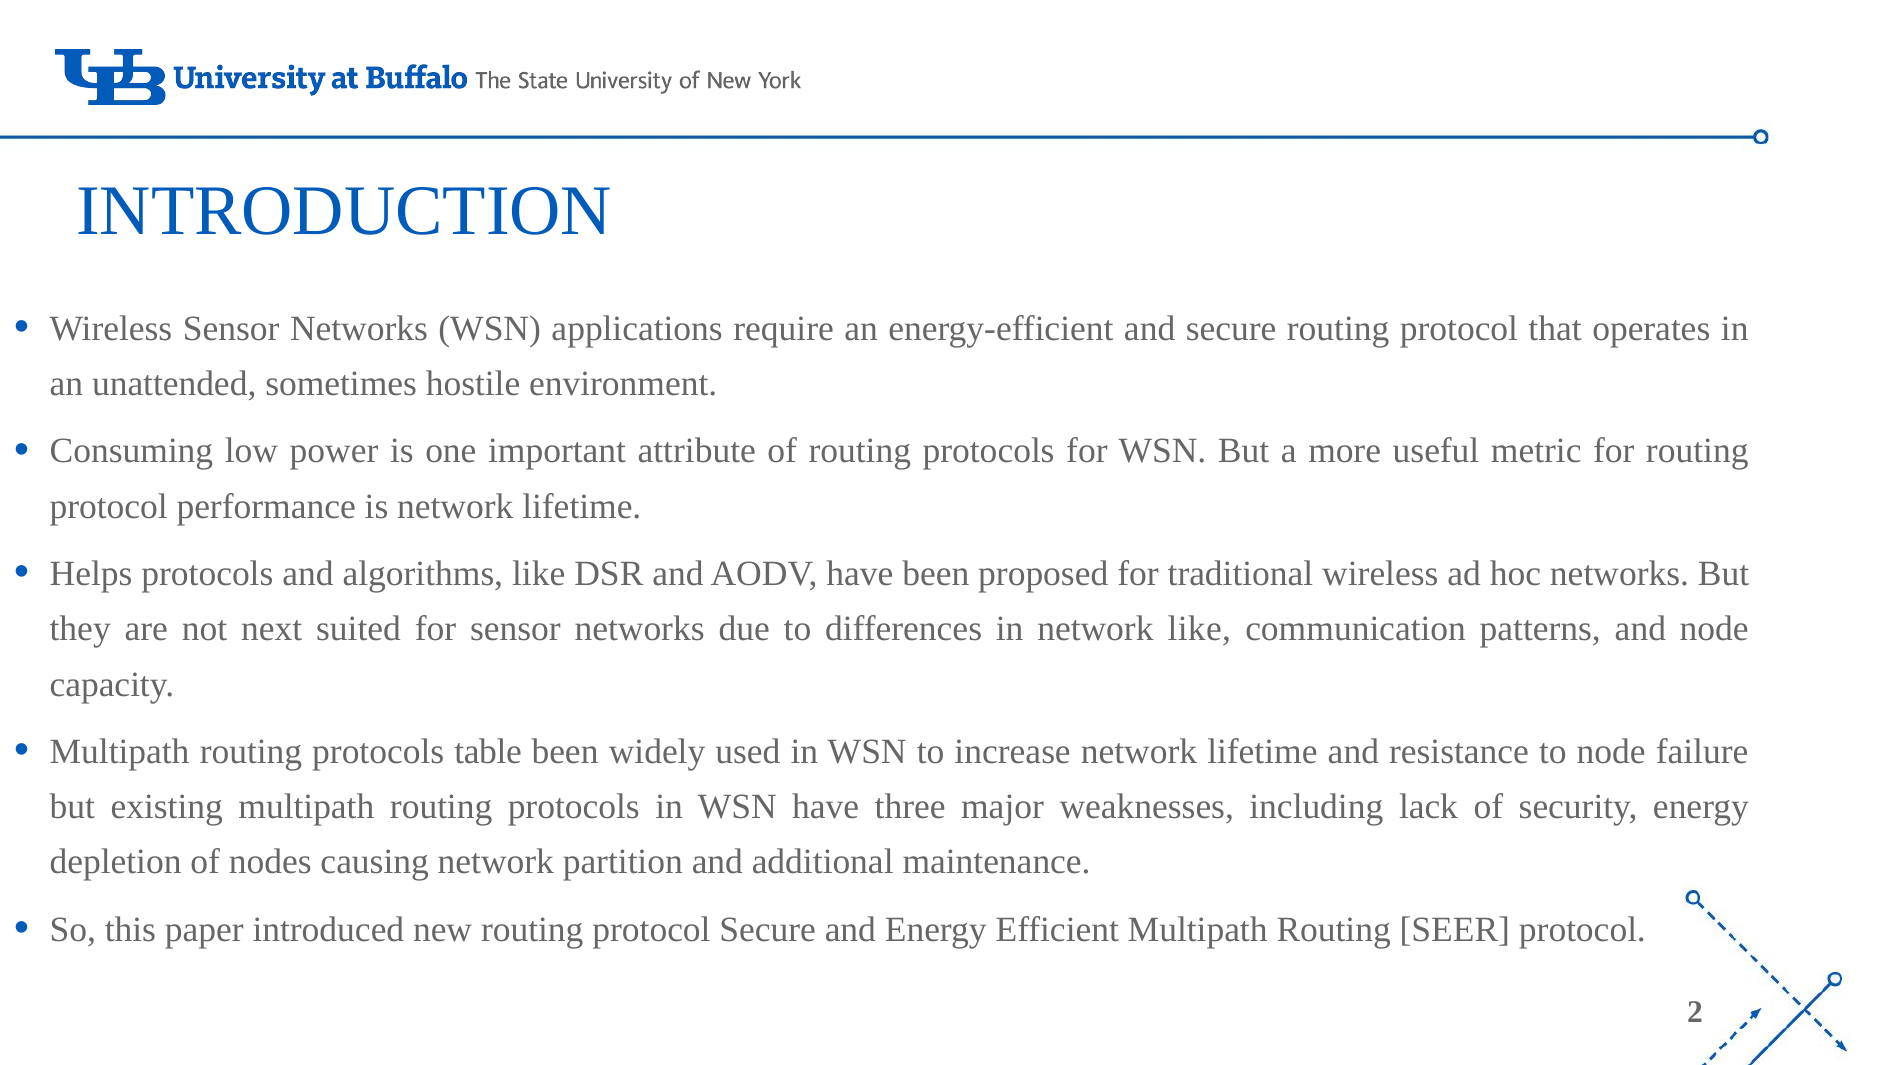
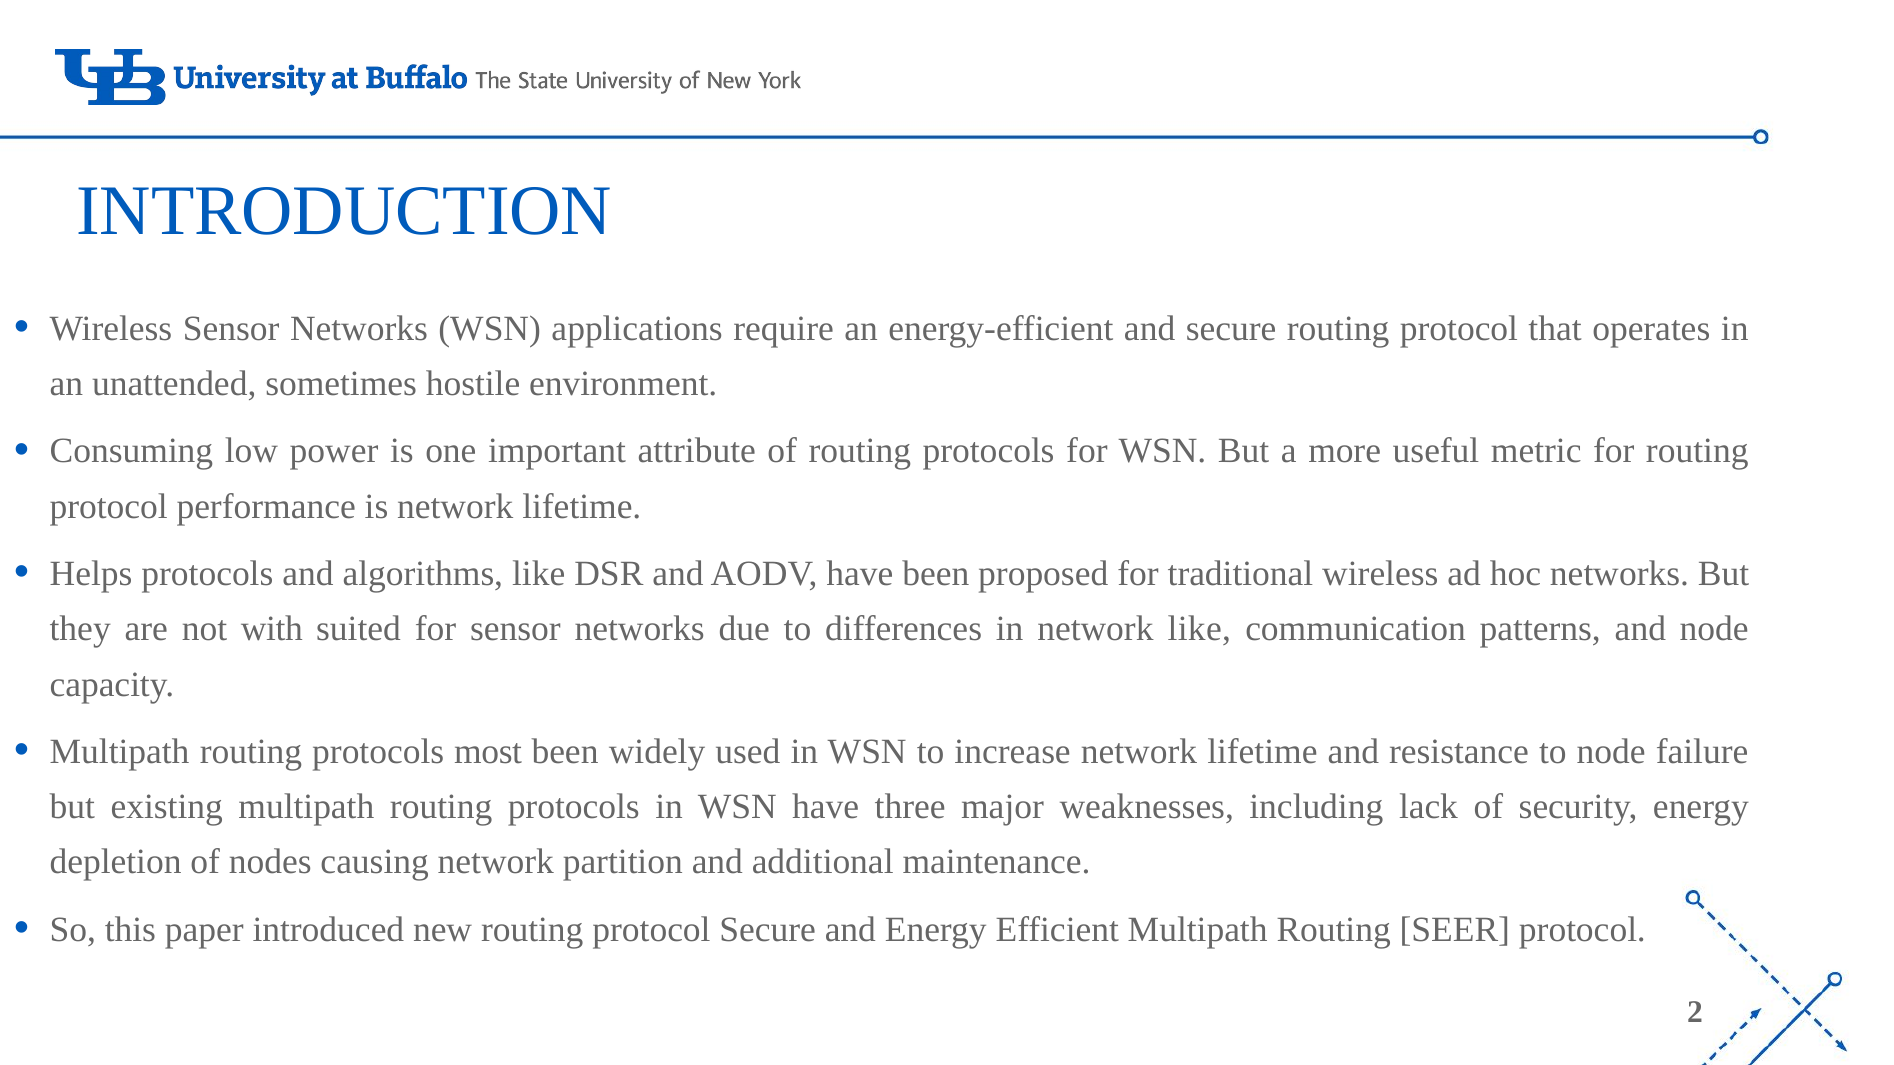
next: next -> with
table: table -> most
